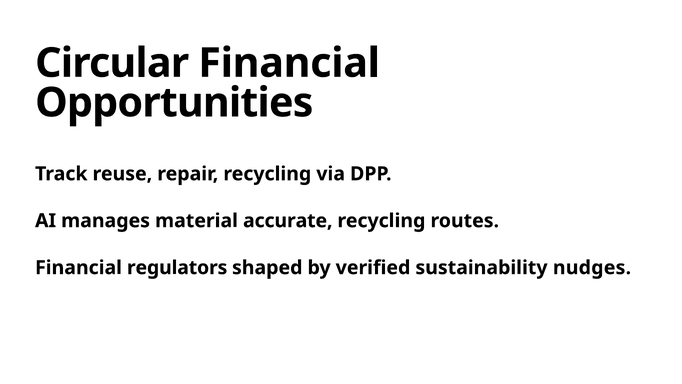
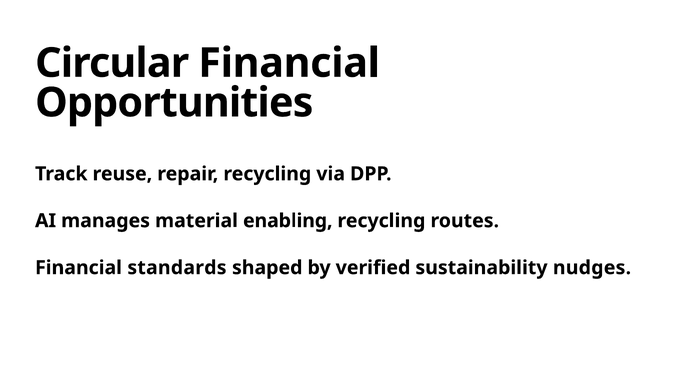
accurate: accurate -> enabling
regulators: regulators -> standards
